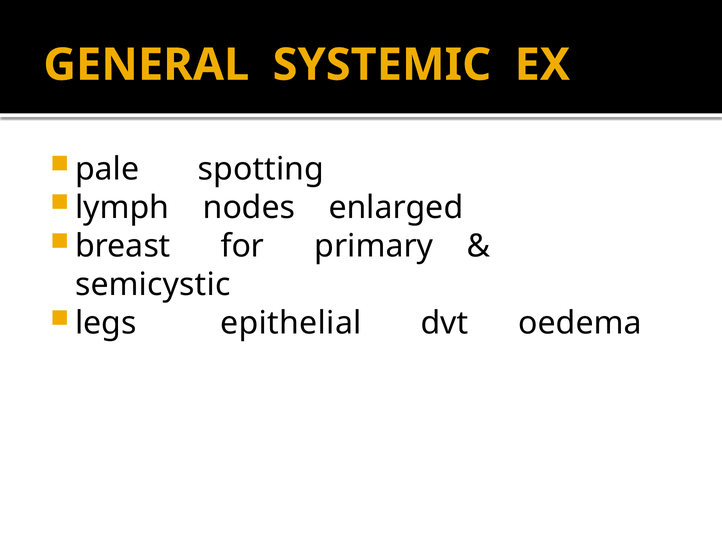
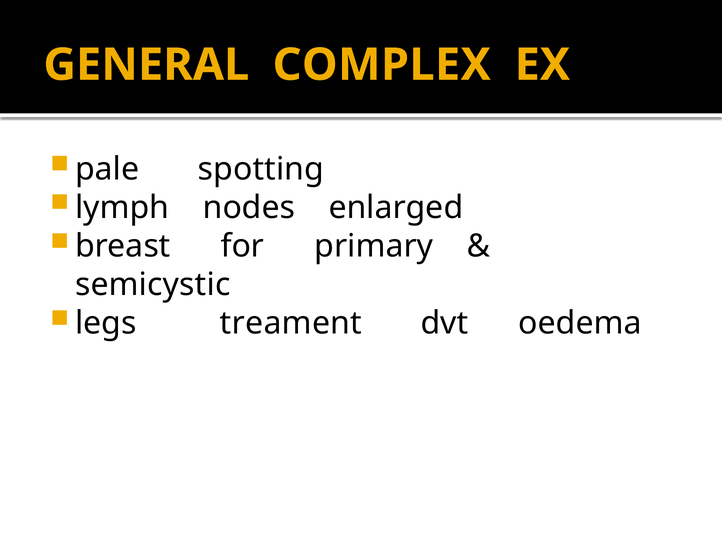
SYSTEMIC: SYSTEMIC -> COMPLEX
epithelial: epithelial -> treament
